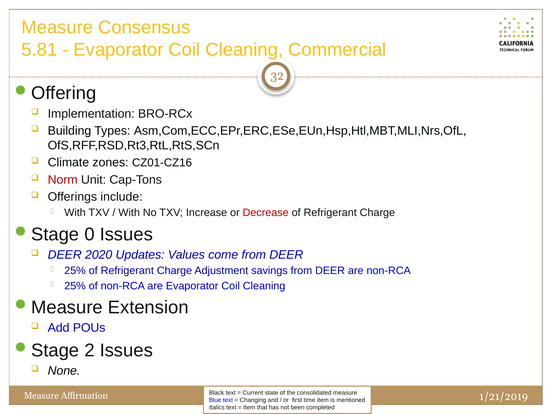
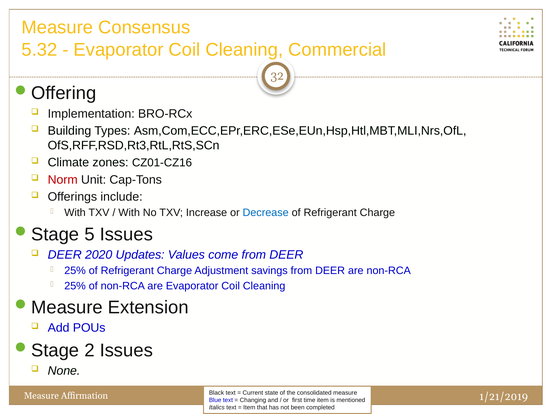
5.81: 5.81 -> 5.32
Decrease colour: red -> blue
0: 0 -> 5
